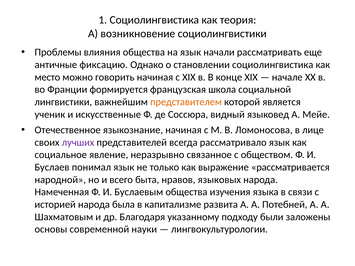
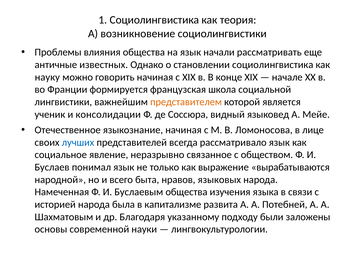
фиксацию: фиксацию -> известных
место: место -> науку
искусственные: искусственные -> консолидации
лучших colour: purple -> blue
рассматривается: рассматривается -> вырабатываются
